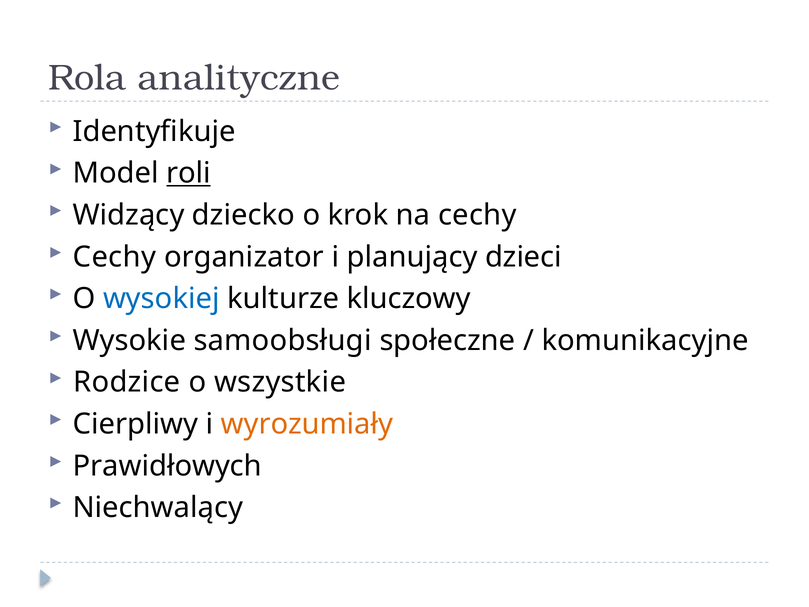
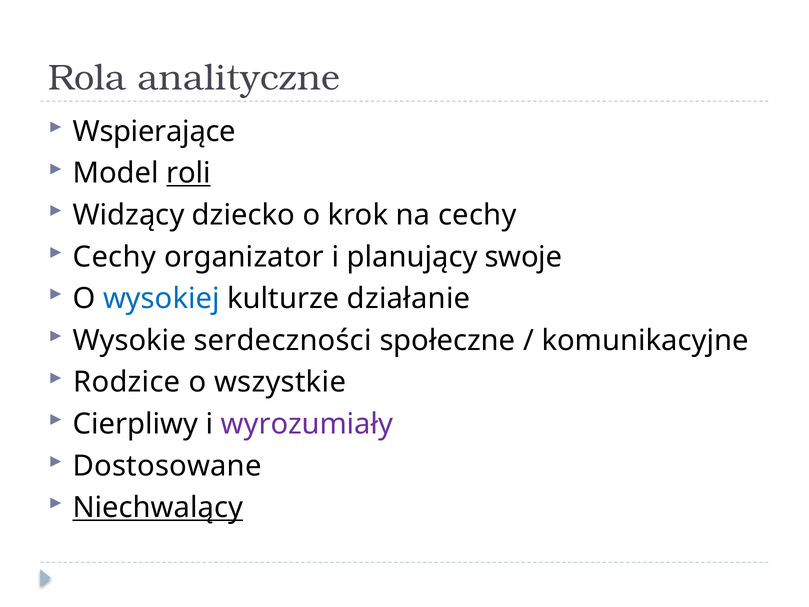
Identyfikuje: Identyfikuje -> Wspierające
dzieci: dzieci -> swoje
kluczowy: kluczowy -> działanie
samoobsługi: samoobsługi -> serdeczności
wyrozumiały colour: orange -> purple
Prawidłowych: Prawidłowych -> Dostosowane
Niechwalący underline: none -> present
